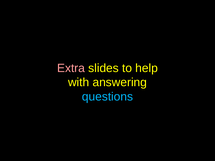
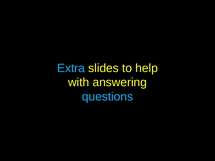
Extra colour: pink -> light blue
